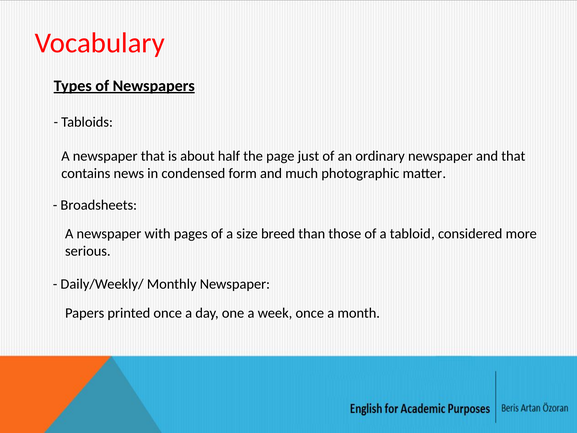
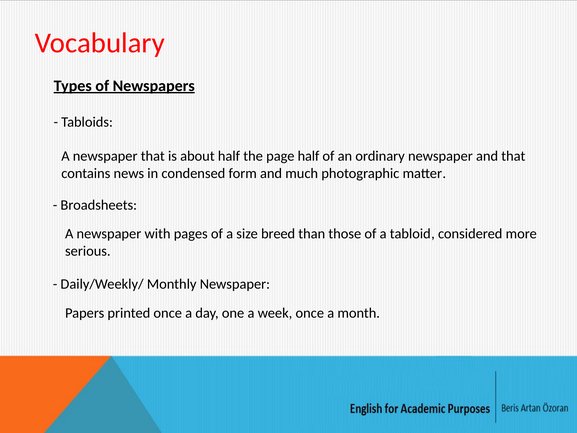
page just: just -> half
